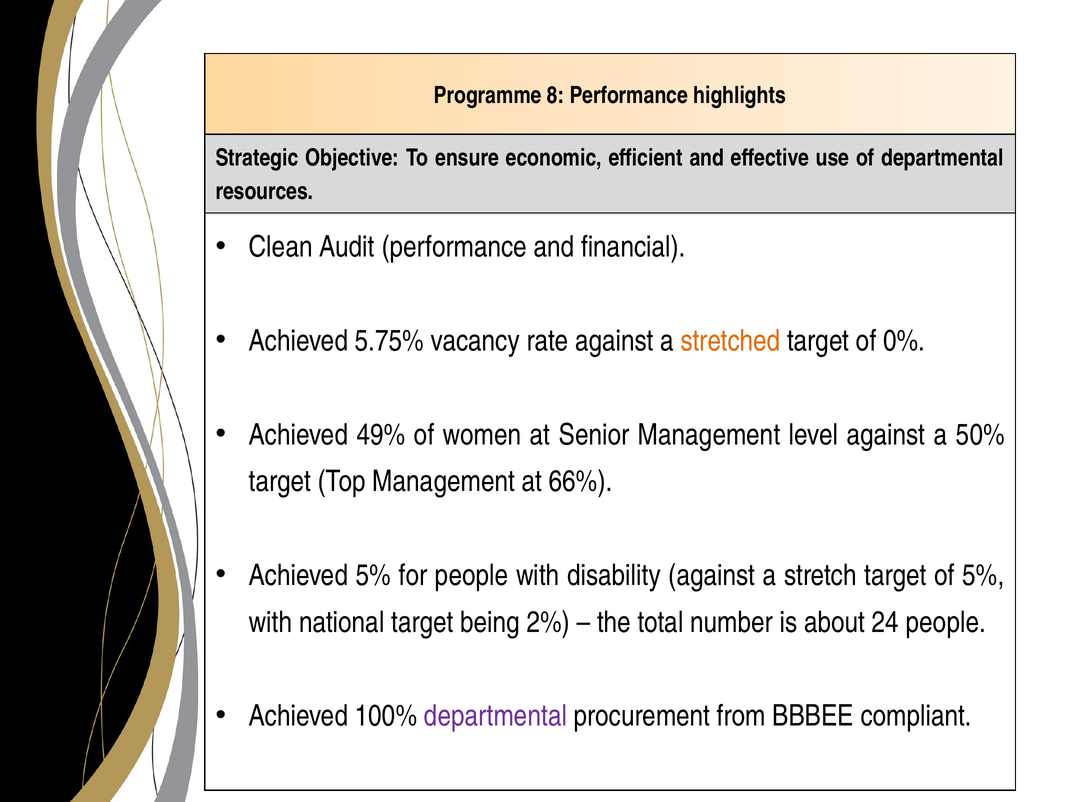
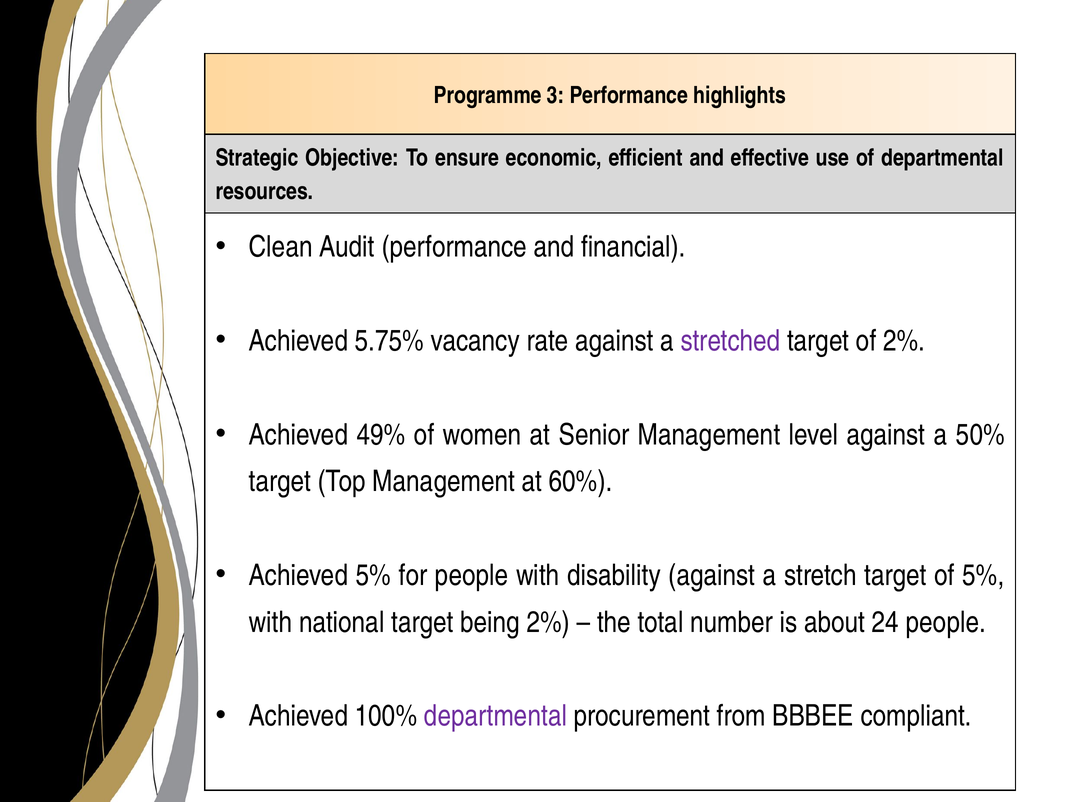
8: 8 -> 3
stretched colour: orange -> purple
of 0%: 0% -> 2%
66%: 66% -> 60%
